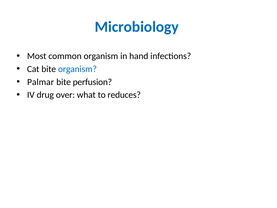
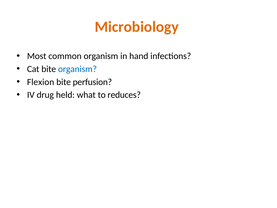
Microbiology colour: blue -> orange
Palmar: Palmar -> Flexion
over: over -> held
